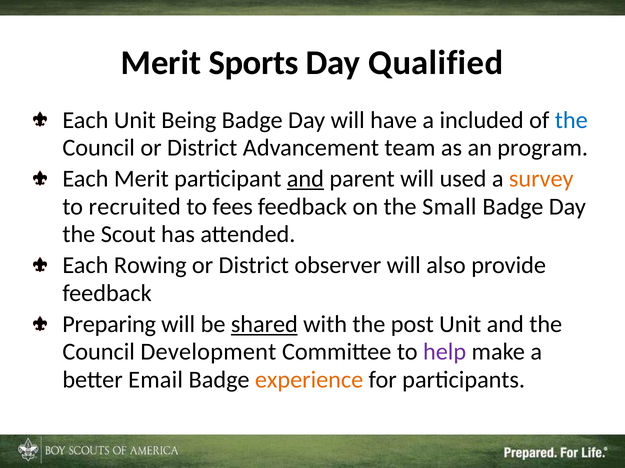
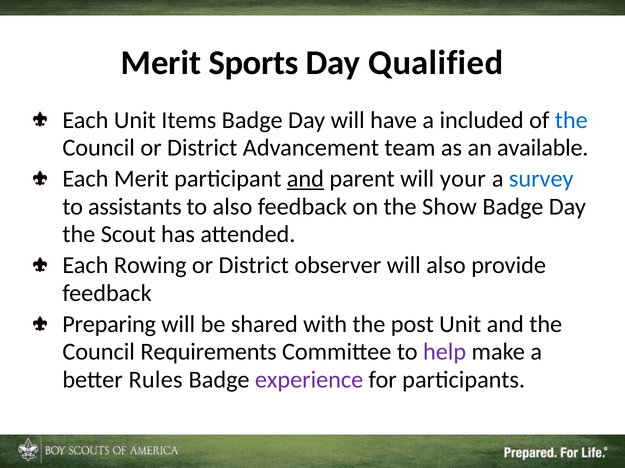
Being: Being -> Items
program: program -> available
used: used -> your
survey colour: orange -> blue
recruited: recruited -> assistants
to fees: fees -> also
Small: Small -> Show
shared underline: present -> none
Development: Development -> Requirements
Email: Email -> Rules
experience colour: orange -> purple
